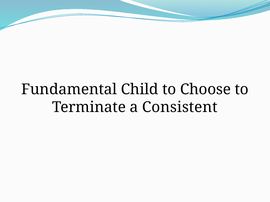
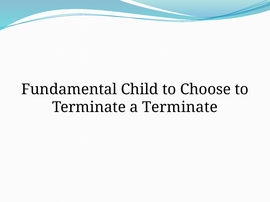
a Consistent: Consistent -> Terminate
